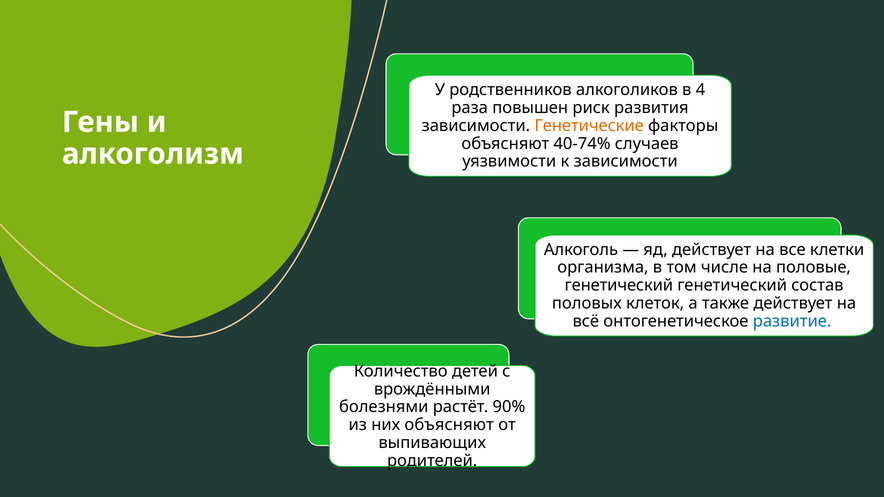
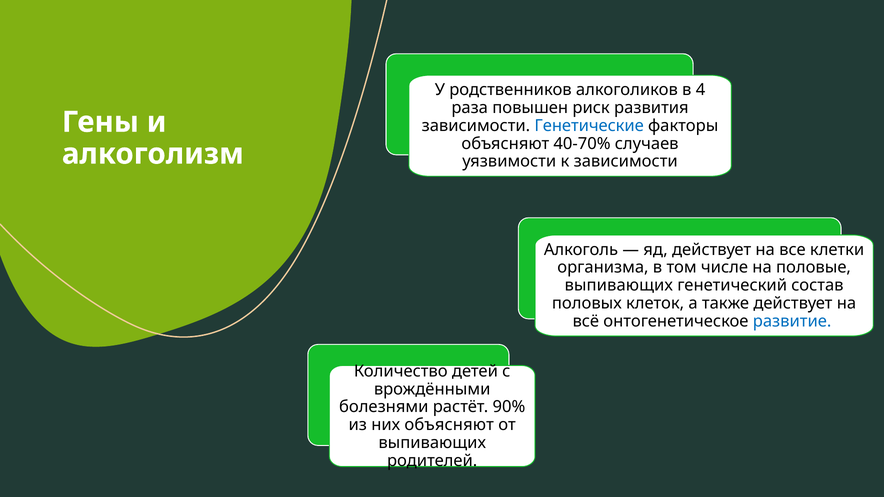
Генетические colour: orange -> blue
40-74%: 40-74% -> 40-70%
генетический at (619, 286): генетический -> выпивающих
